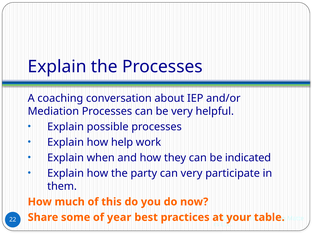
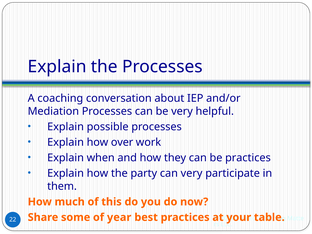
help: help -> over
be indicated: indicated -> practices
